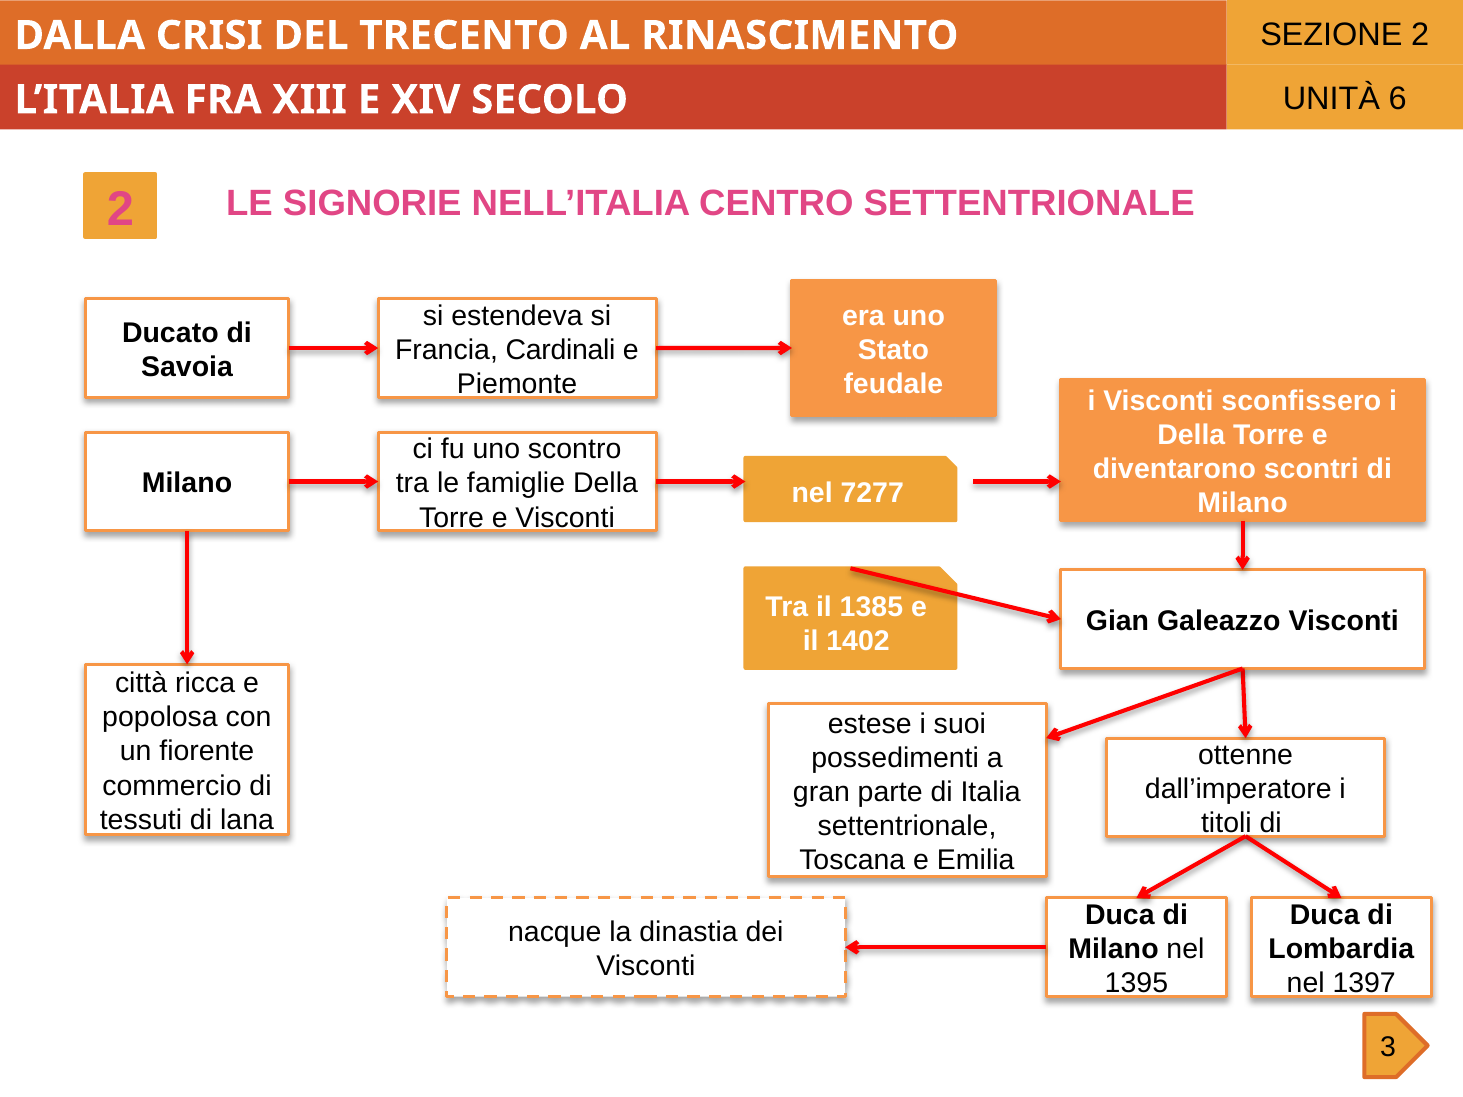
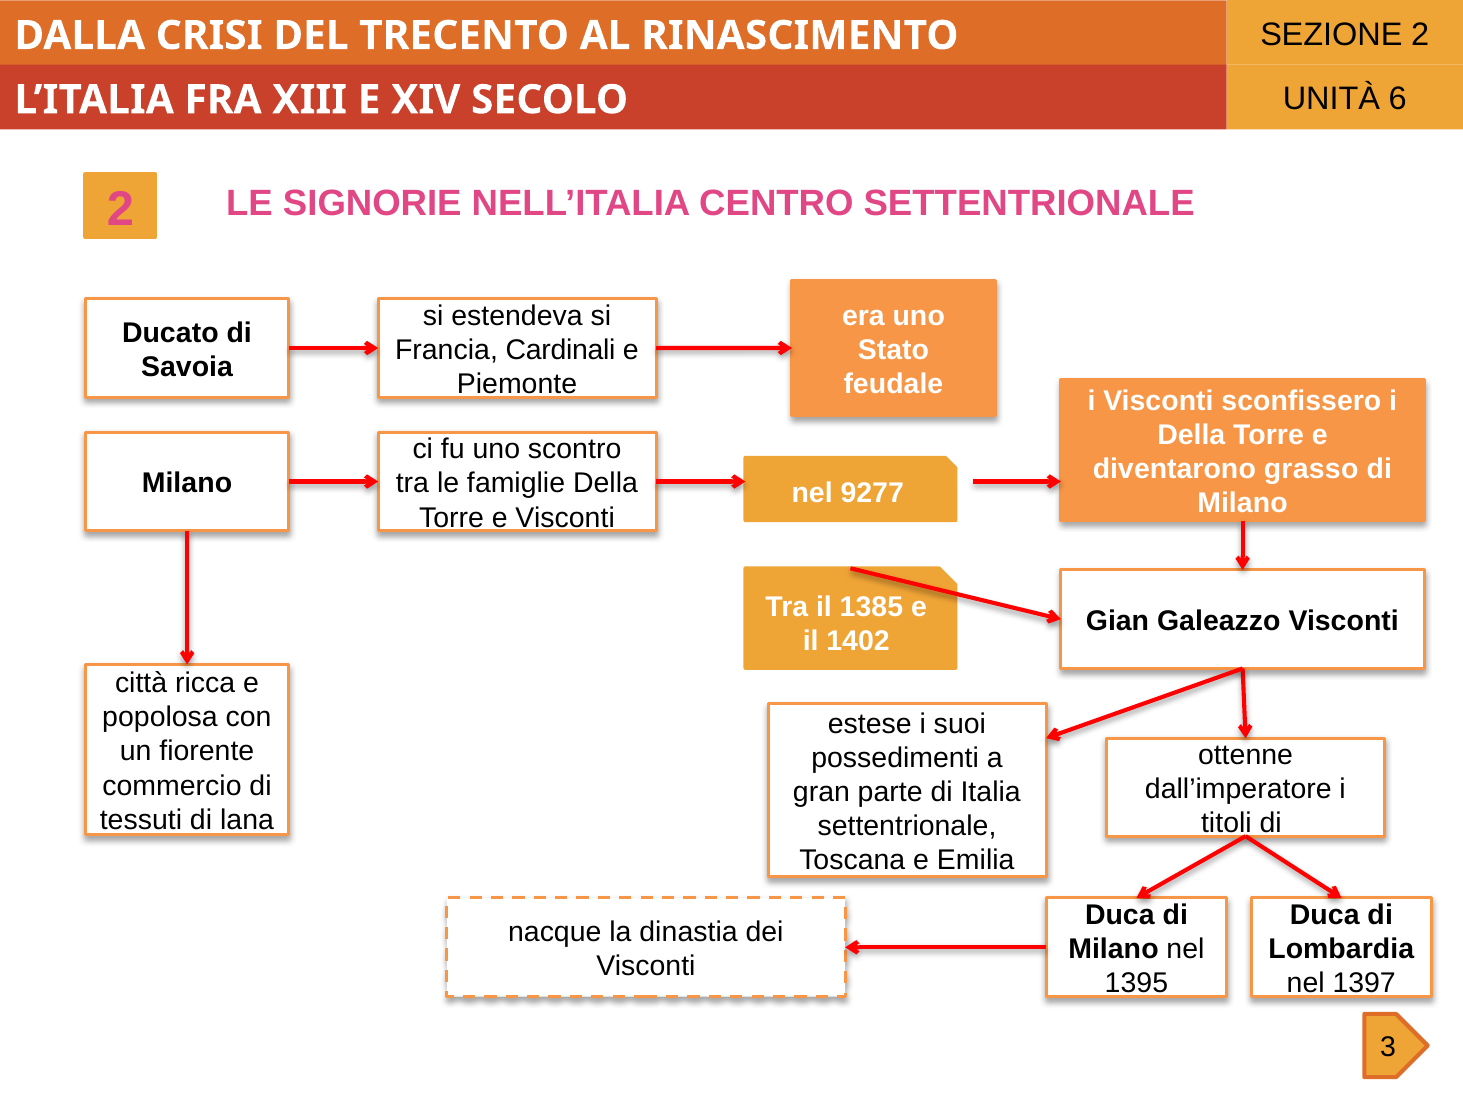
scontri: scontri -> grasso
7277: 7277 -> 9277
